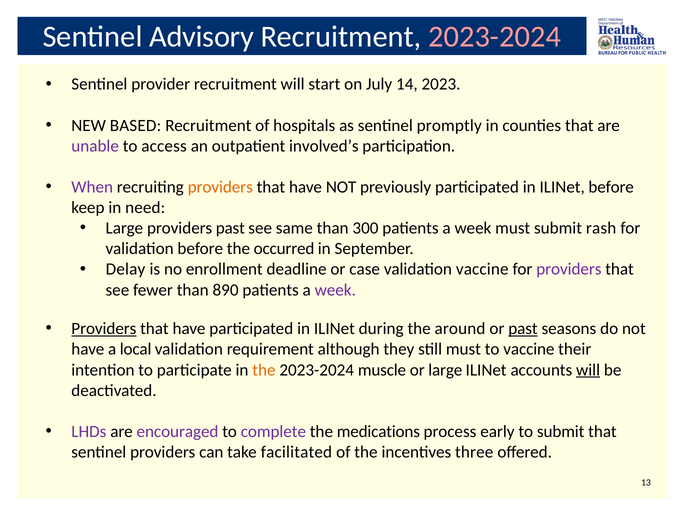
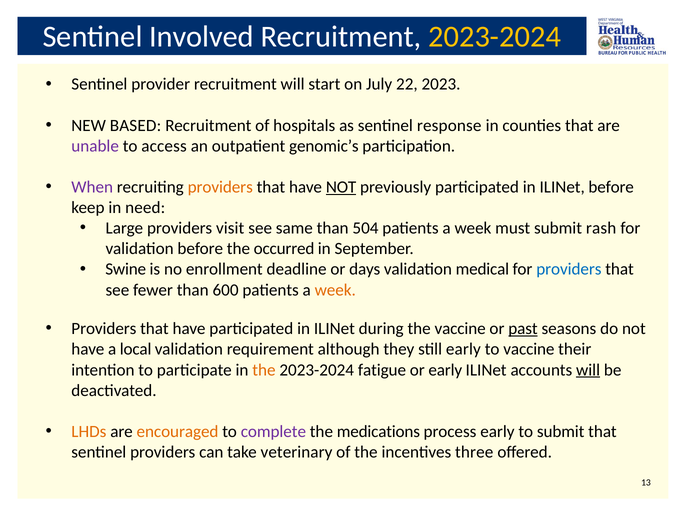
Advisory: Advisory -> Involved
2023-2024 at (495, 37) colour: pink -> yellow
14: 14 -> 22
promptly: promptly -> response
involved’s: involved’s -> genomic’s
NOT at (341, 187) underline: none -> present
providers past: past -> visit
300: 300 -> 504
Delay: Delay -> Swine
case: case -> days
validation vaccine: vaccine -> medical
providers at (569, 269) colour: purple -> blue
890: 890 -> 600
week at (335, 290) colour: purple -> orange
Providers at (104, 329) underline: present -> none
the around: around -> vaccine
still must: must -> early
muscle: muscle -> fatigue
or large: large -> early
LHDs colour: purple -> orange
encouraged colour: purple -> orange
facilitated: facilitated -> veterinary
